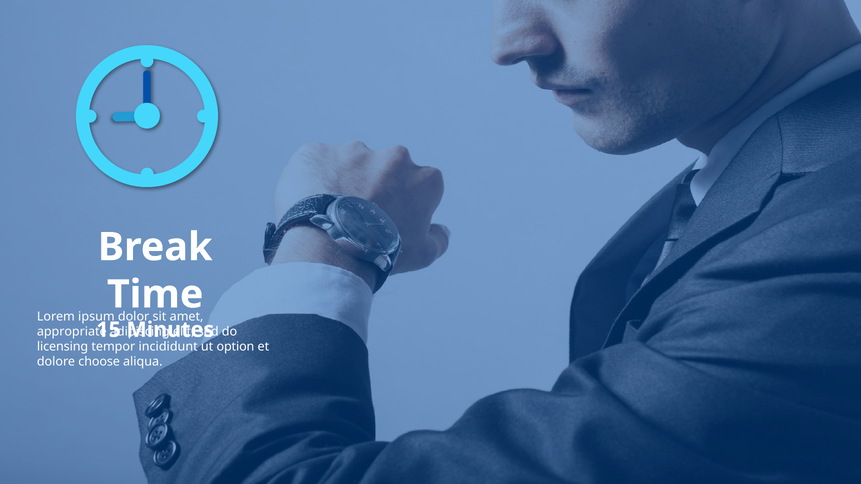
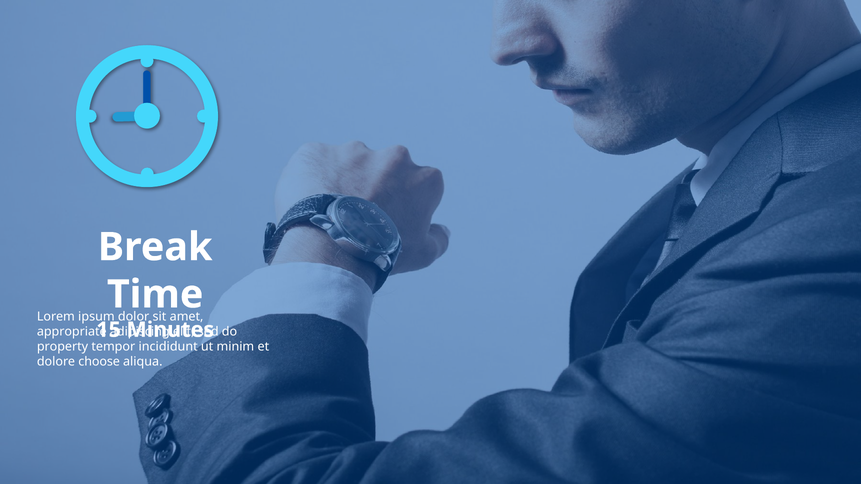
licensing: licensing -> property
option: option -> minim
